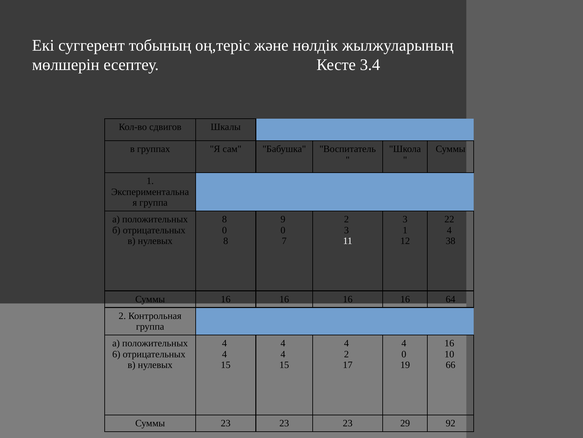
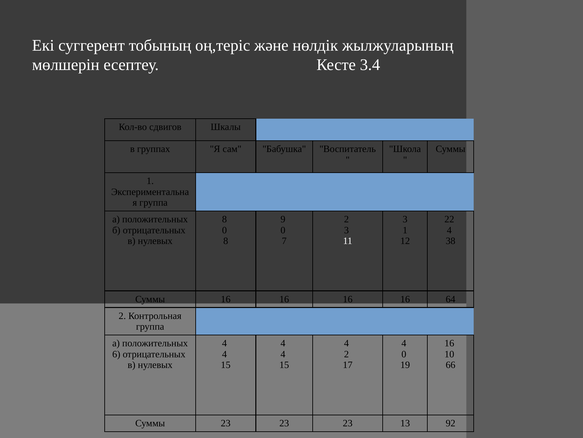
29: 29 -> 13
